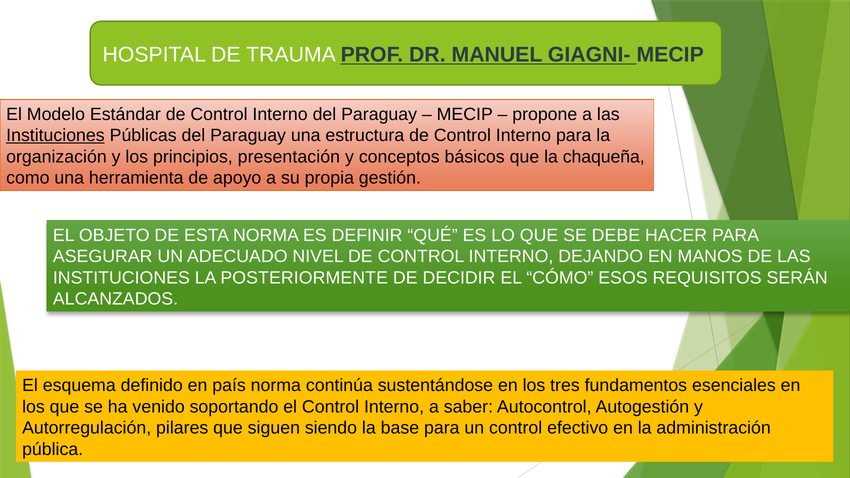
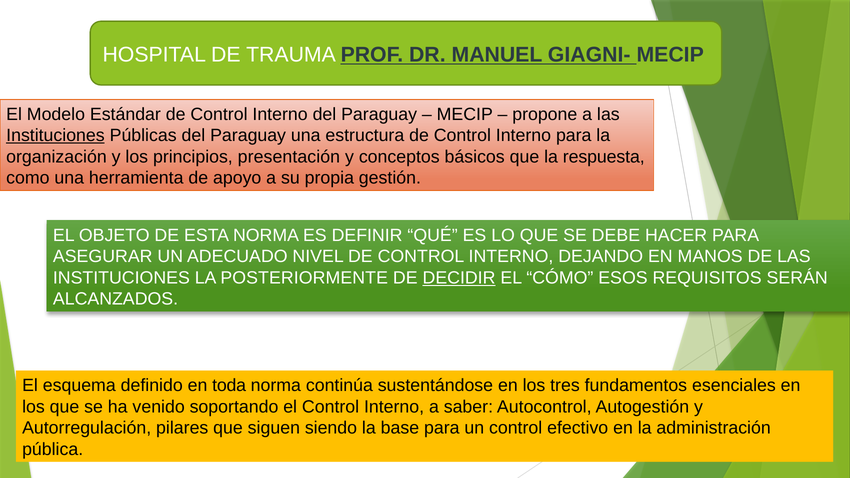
chaqueña: chaqueña -> respuesta
DECIDIR underline: none -> present
país: país -> toda
